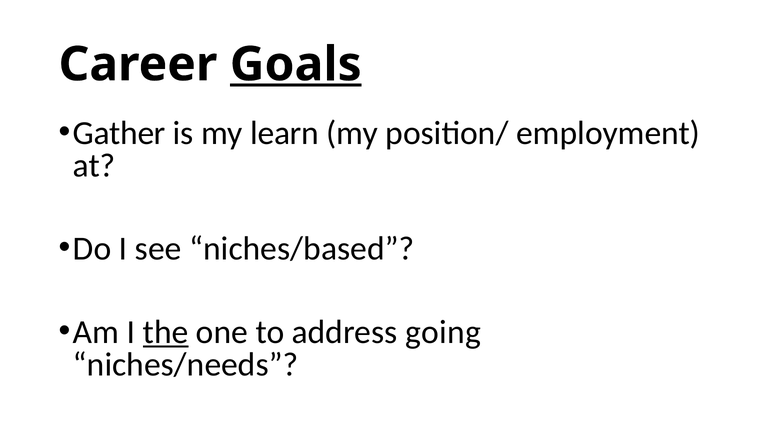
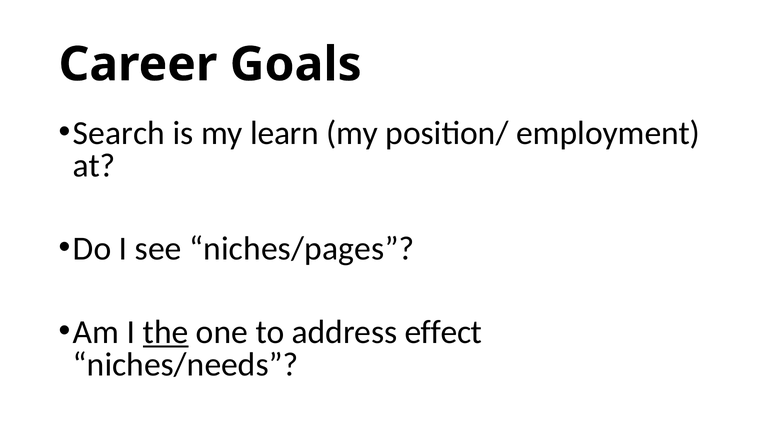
Goals underline: present -> none
Gather: Gather -> Search
niches/based: niches/based -> niches/pages
going: going -> effect
